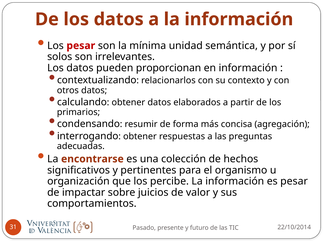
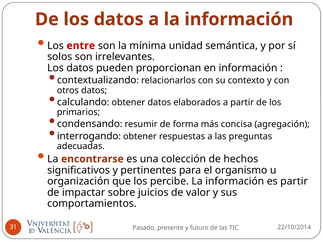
Los pesar: pesar -> entre
es pesar: pesar -> partir
